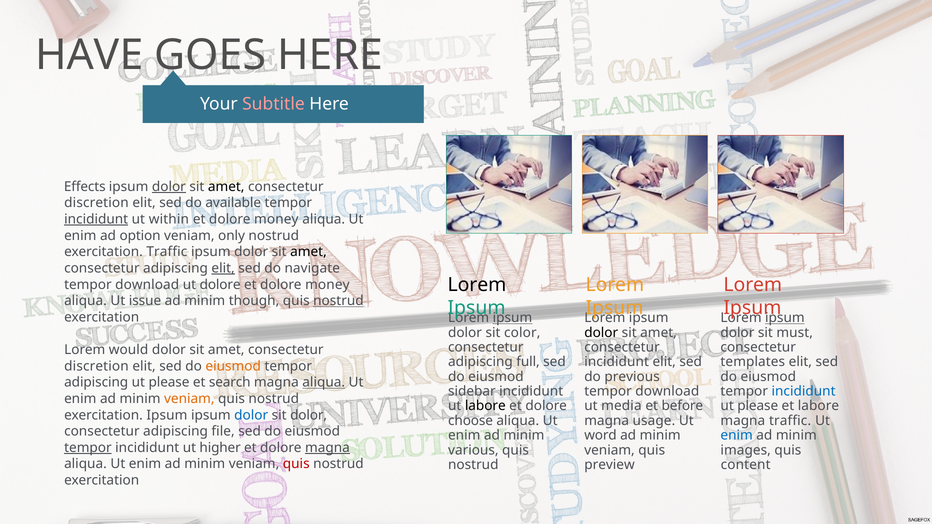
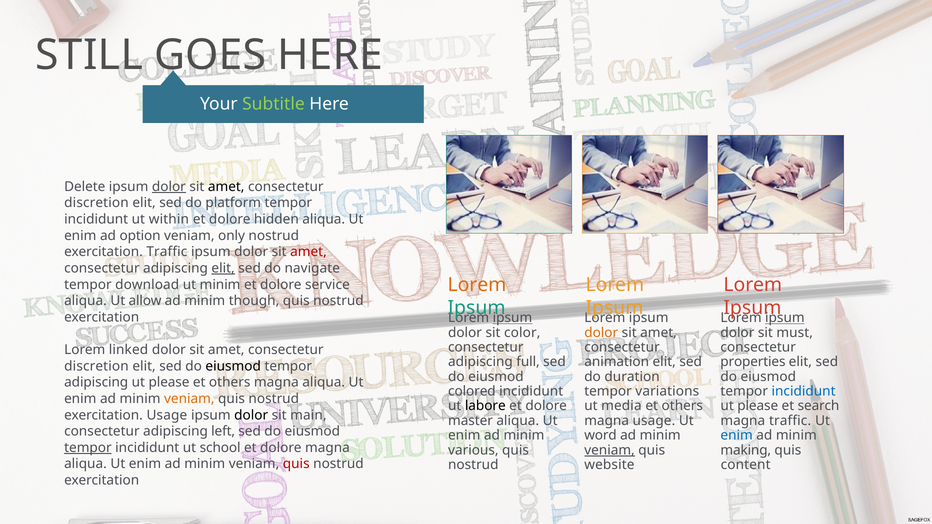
HAVE: HAVE -> STILL
Subtitle colour: pink -> light green
Effects: Effects -> Delete
available: available -> platform
incididunt at (96, 219) underline: present -> none
money at (276, 219): money -> hidden
amet at (309, 252) colour: black -> red
Lorem at (477, 285) colour: black -> orange
ut dolore: dolore -> minim
money at (327, 285): money -> service
issue: issue -> allow
nostrud at (338, 301) underline: present -> none
dolor at (601, 333) colour: black -> orange
would: would -> linked
incididunt at (617, 362): incididunt -> animation
templates: templates -> properties
eiusmod at (233, 366) colour: orange -> black
previous: previous -> duration
search at (230, 383): search -> others
aliqua at (324, 383) underline: present -> none
sidebar: sidebar -> colored
download at (667, 391): download -> variations
before at (682, 406): before -> others
et labore: labore -> search
exercitation Ipsum: Ipsum -> Usage
dolor at (251, 415) colour: blue -> black
sit dolor: dolor -> main
choose: choose -> master
file: file -> left
higher: higher -> school
magna at (327, 448) underline: present -> none
veniam at (610, 450) underline: none -> present
images: images -> making
preview: preview -> website
